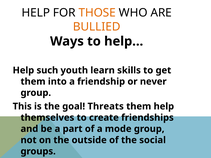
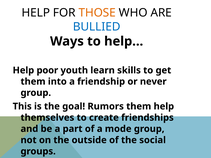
BULLIED colour: orange -> blue
such: such -> poor
Threats: Threats -> Rumors
